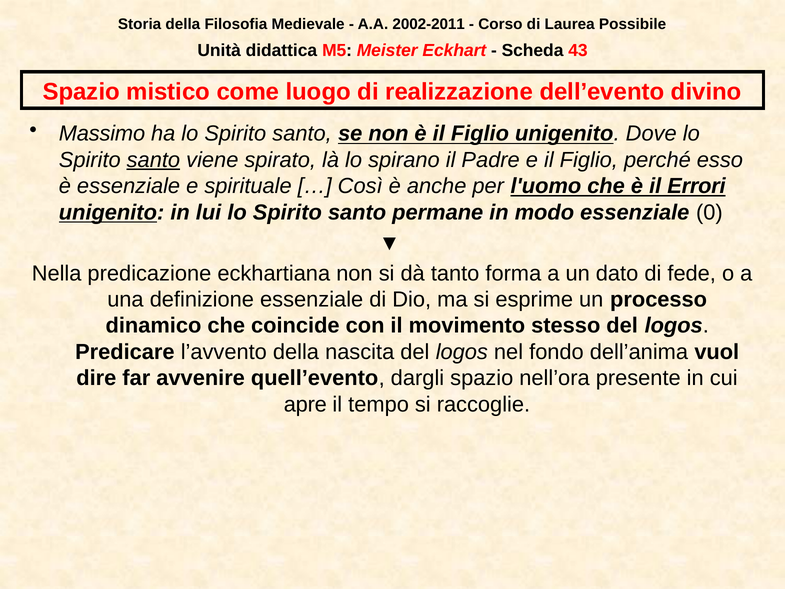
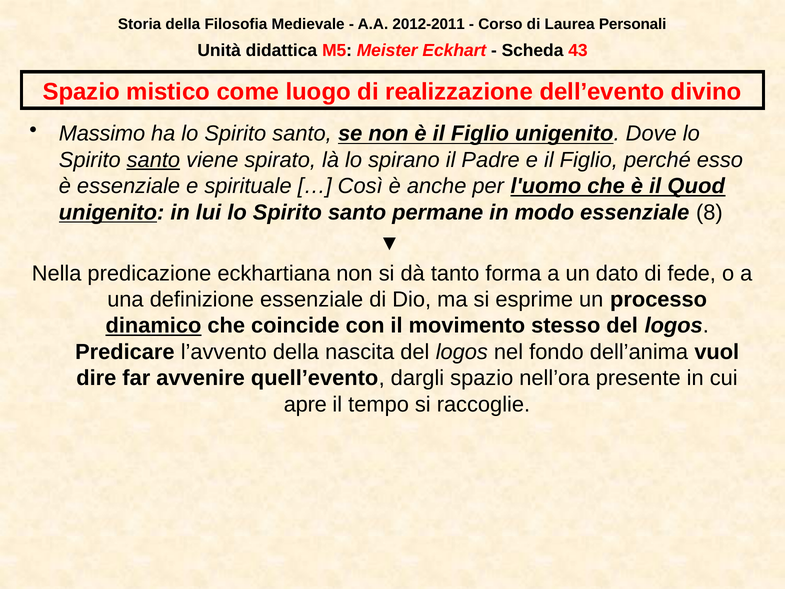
2002-2011: 2002-2011 -> 2012-2011
Possibile: Possibile -> Personali
Errori: Errori -> Quod
0: 0 -> 8
dinamico underline: none -> present
